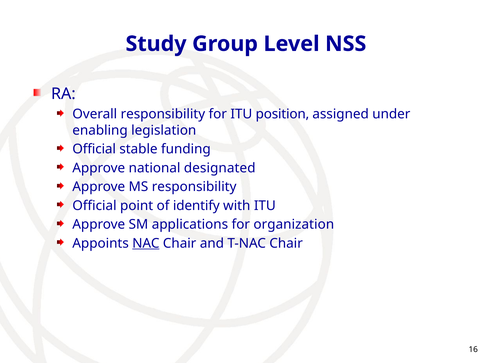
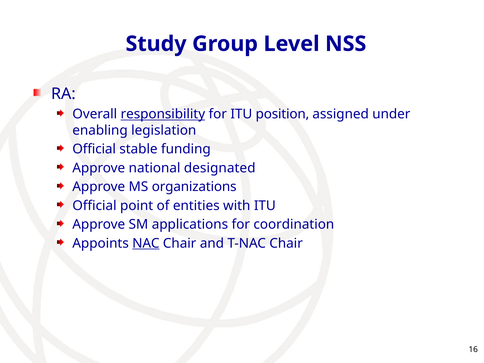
responsibility at (163, 114) underline: none -> present
MS responsibility: responsibility -> organizations
identify: identify -> entities
organization: organization -> coordination
